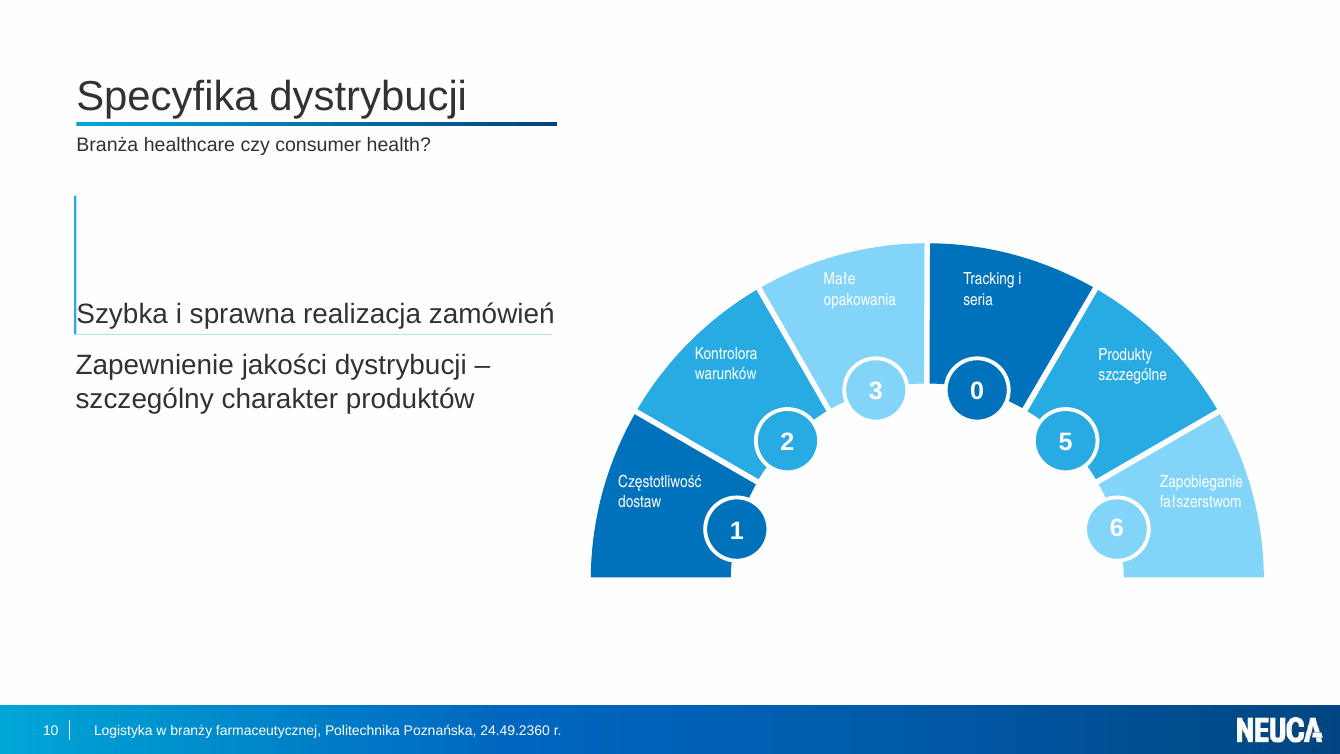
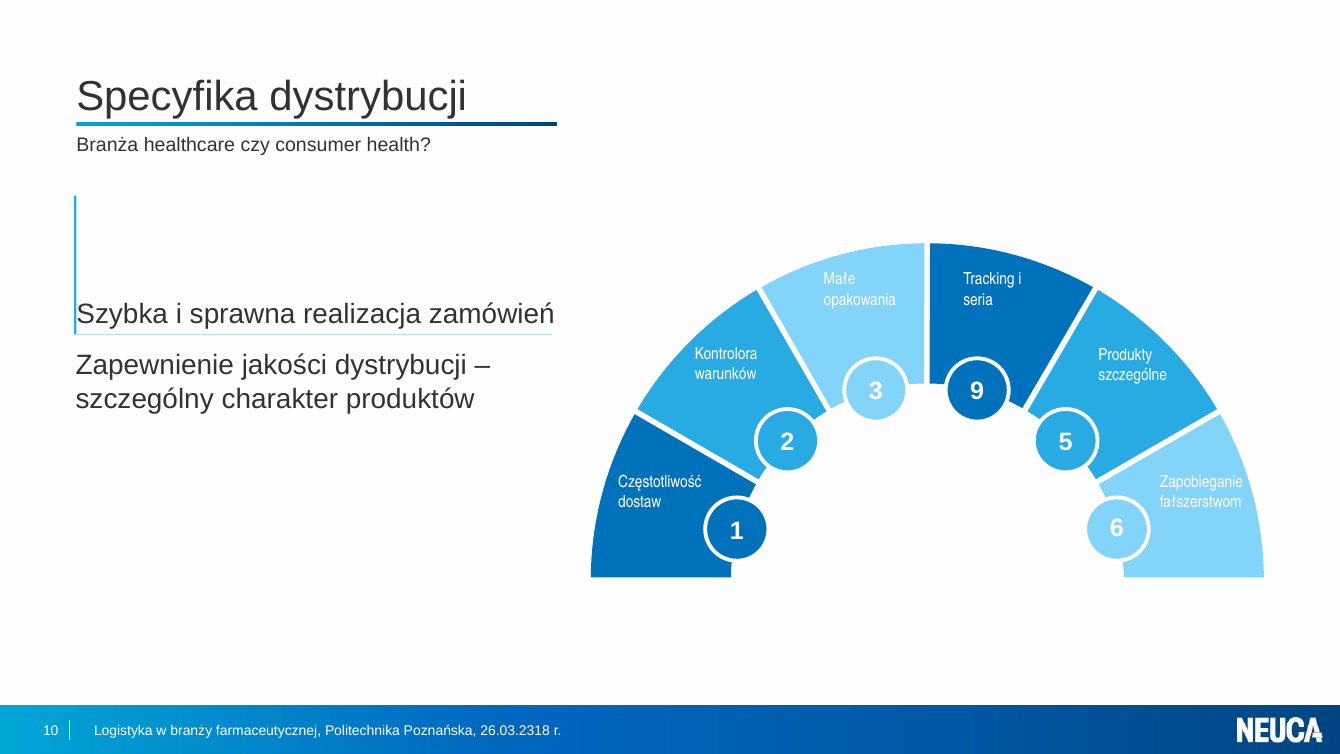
0: 0 -> 9
24.49.2360: 24.49.2360 -> 26.03.2318
